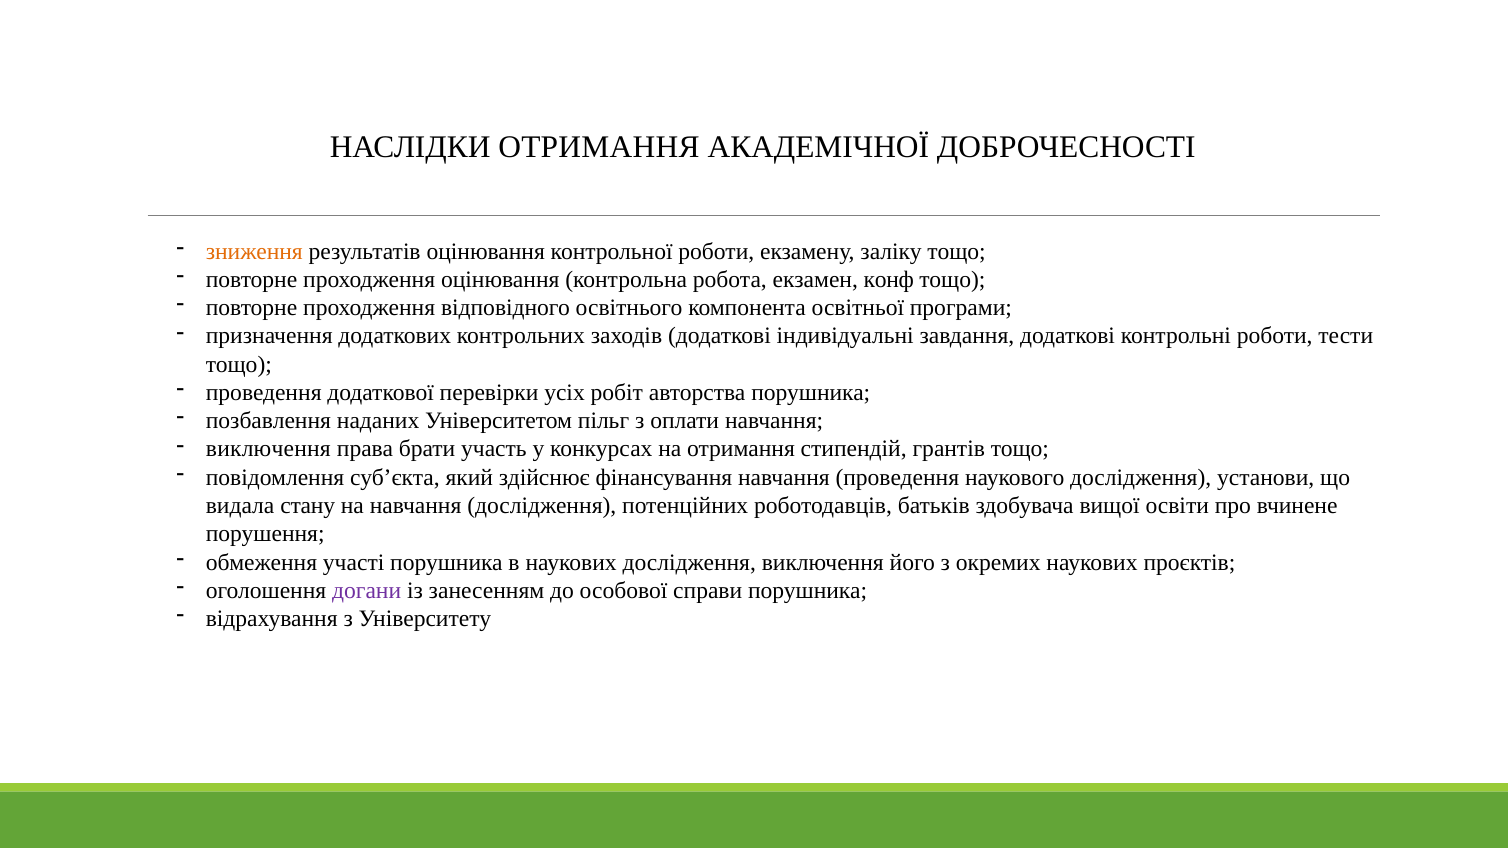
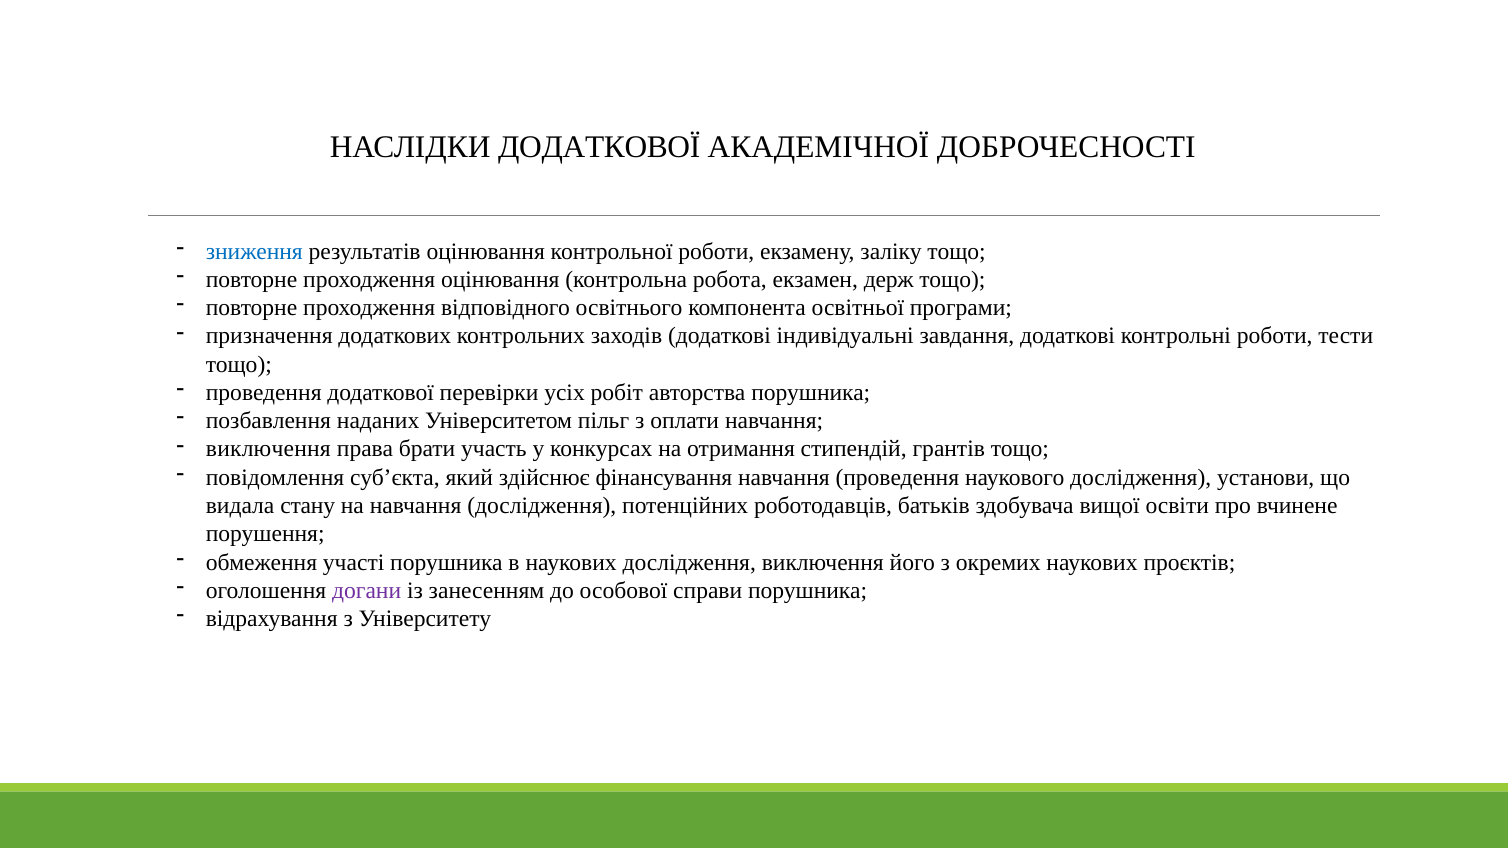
НАСЛІДКИ ОТРИМАННЯ: ОТРИМАННЯ -> ДОДАТКОВОЇ
зниження colour: orange -> blue
конф: конф -> держ
